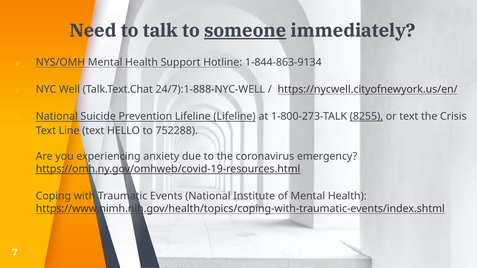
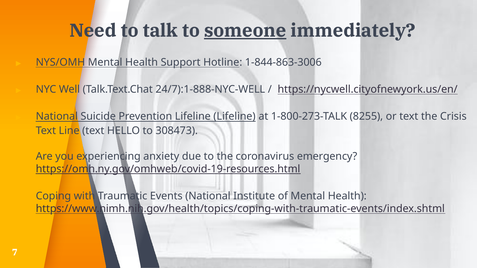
1-844-863-9134: 1-844-863-9134 -> 1-844-863-3006
8255 underline: present -> none
752288: 752288 -> 308473
